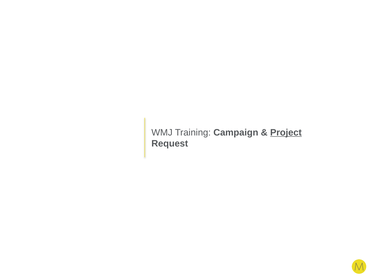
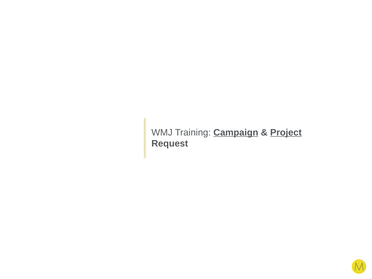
Campaign underline: none -> present
